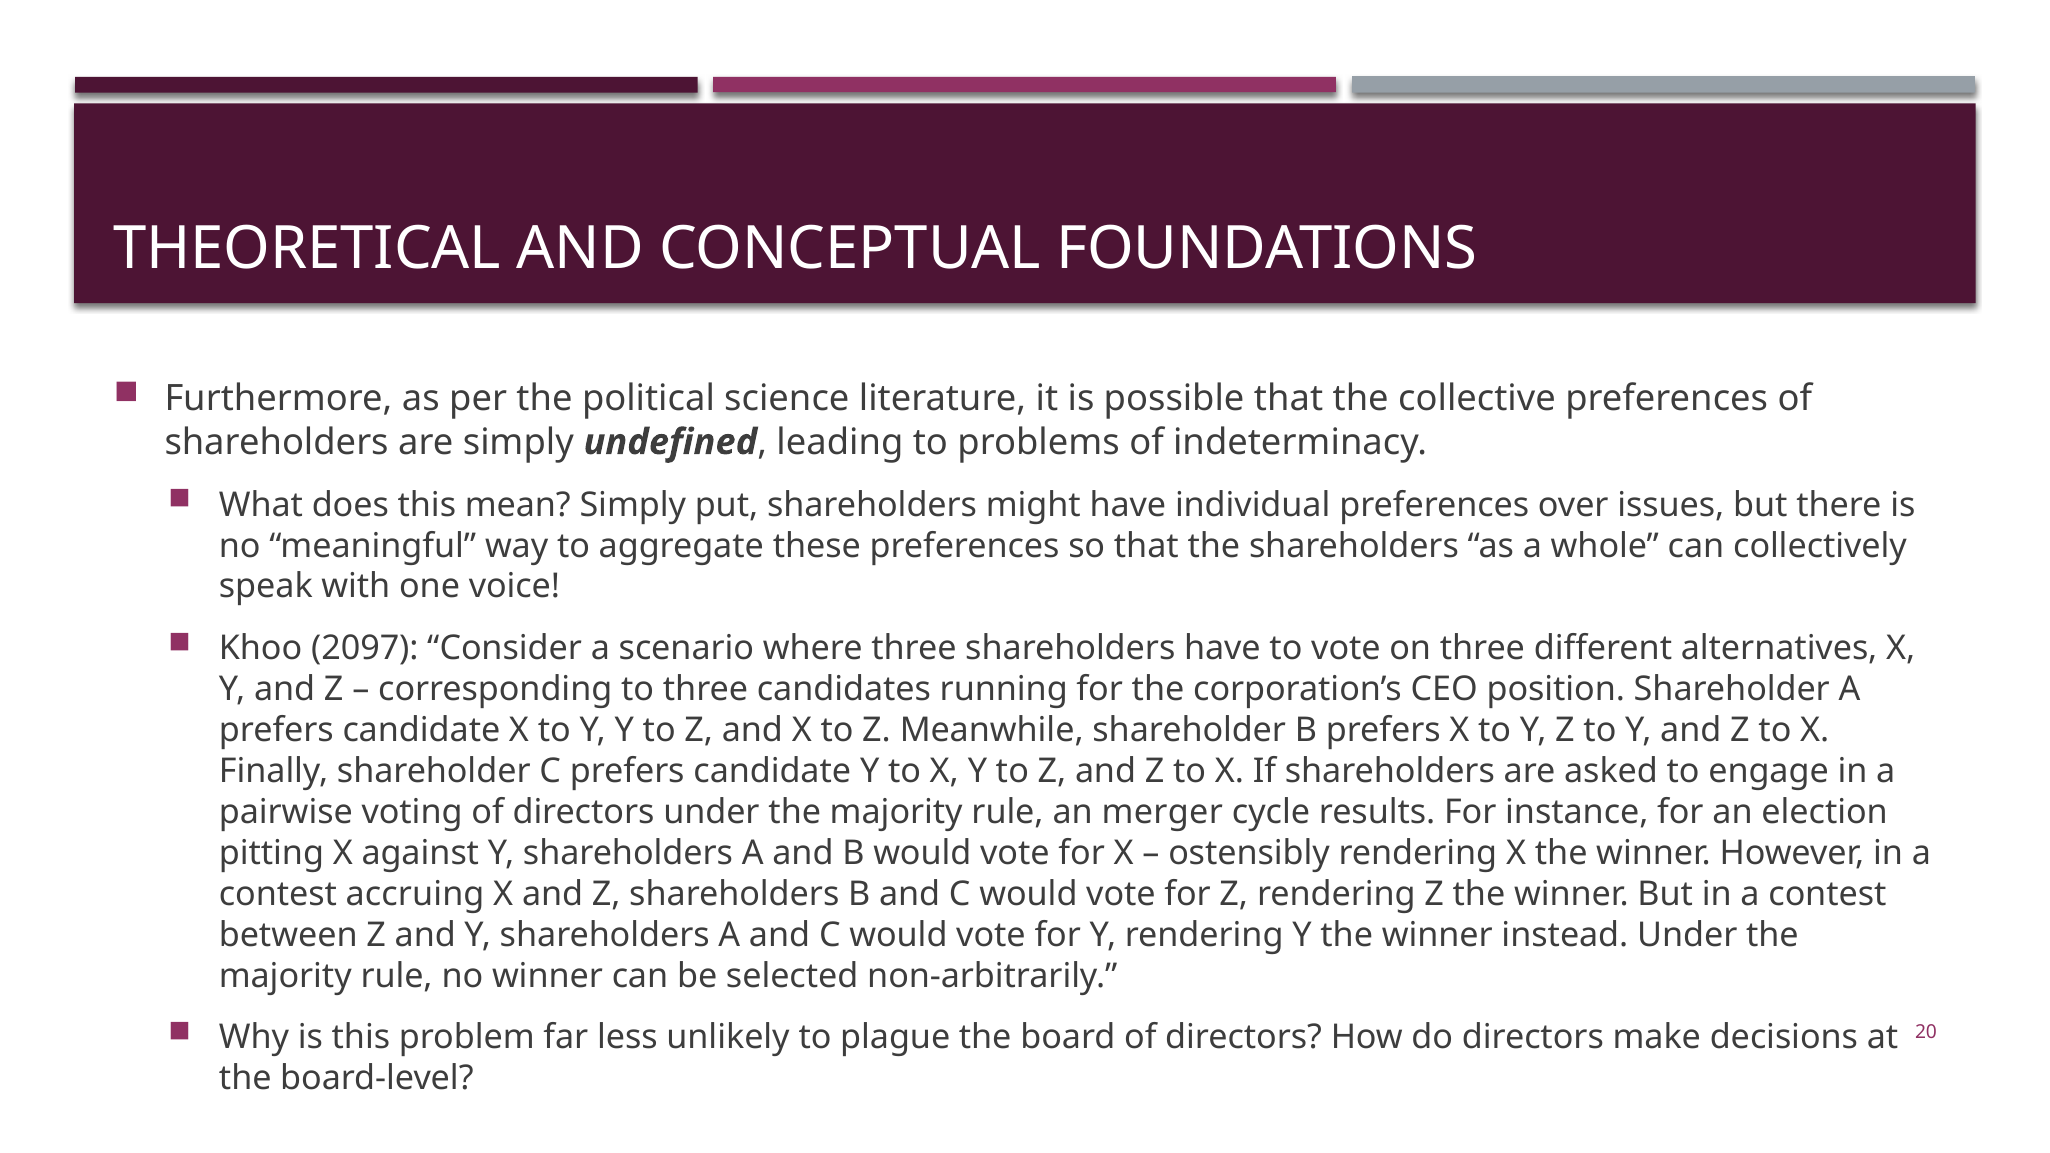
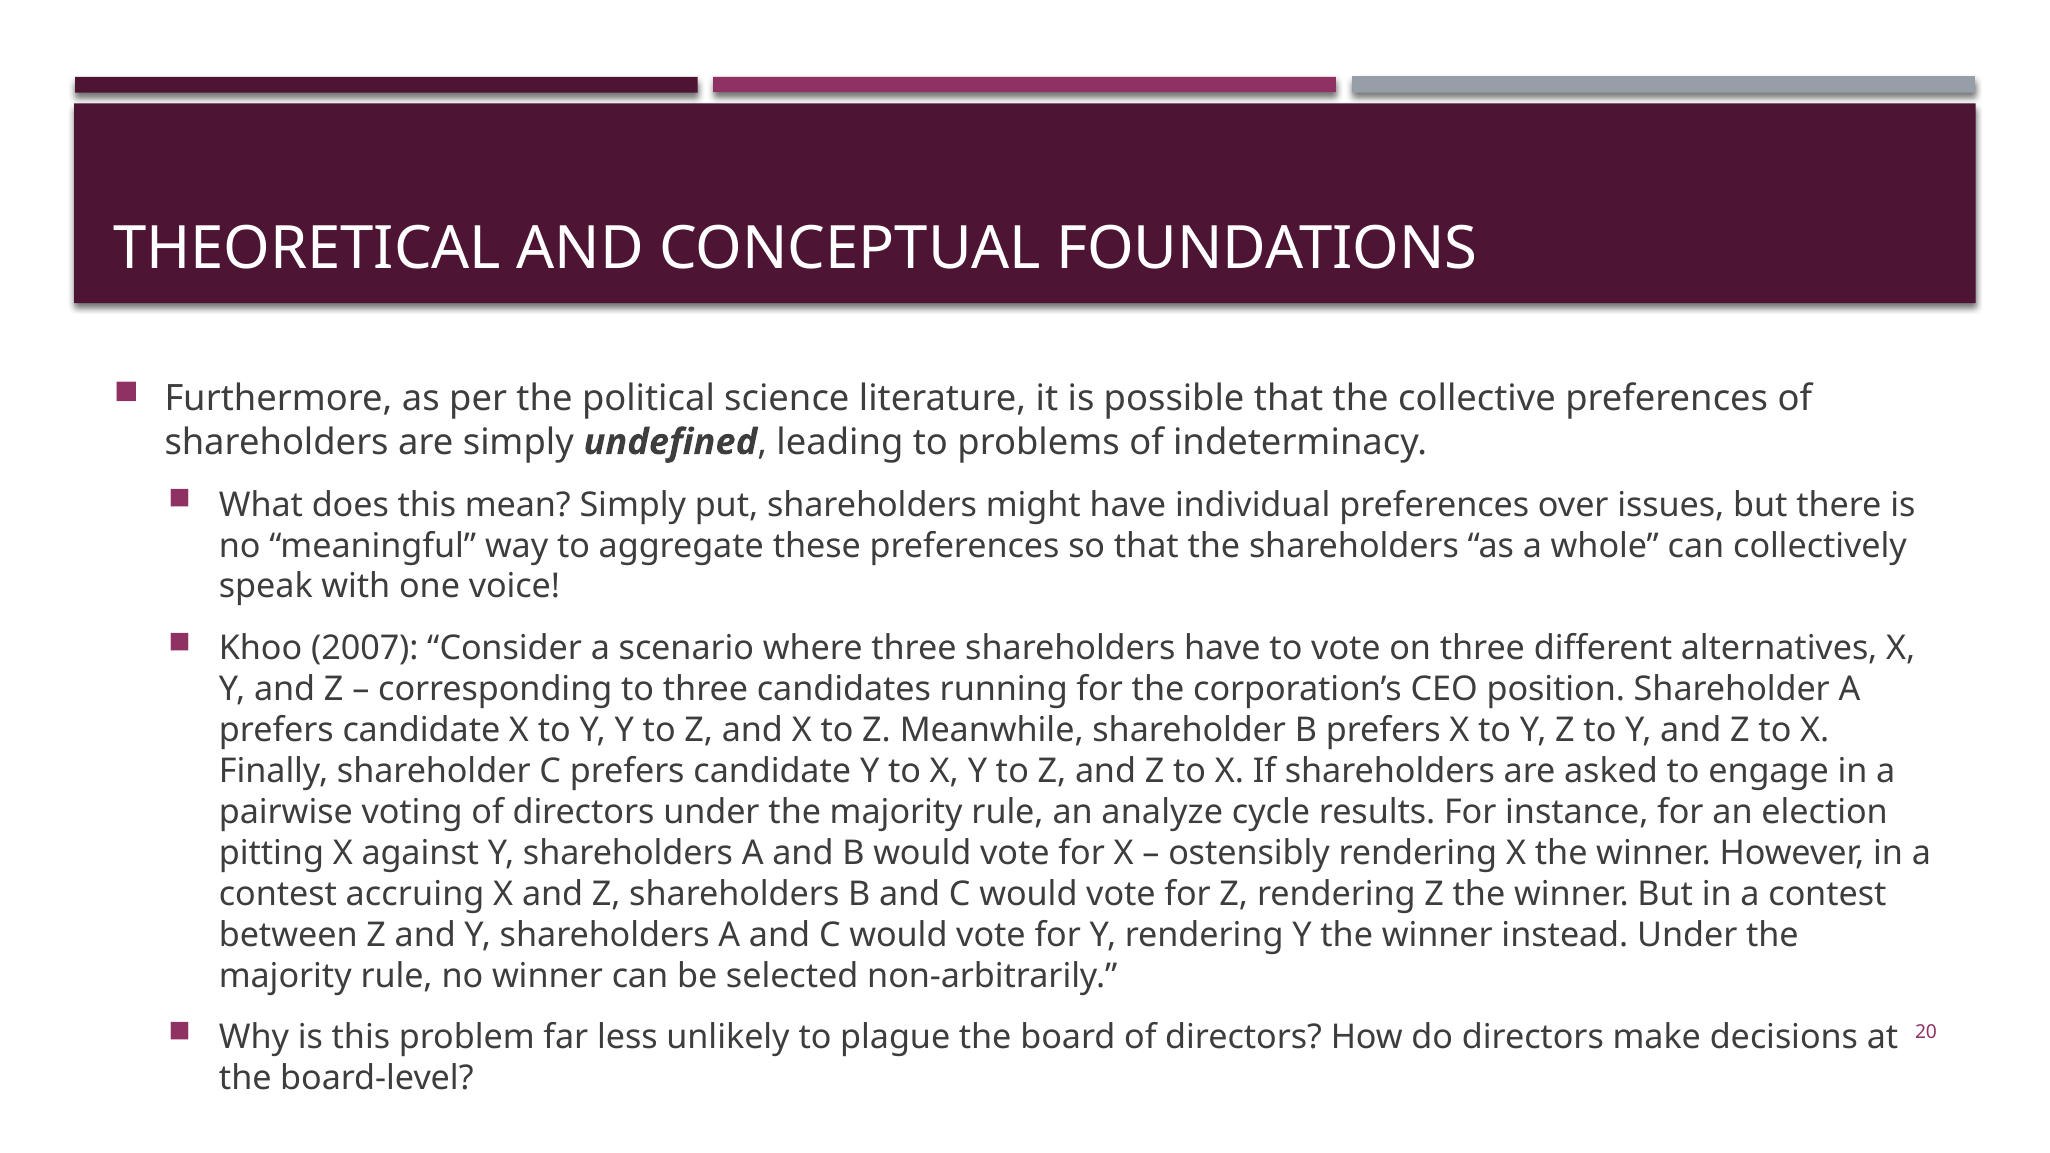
2097: 2097 -> 2007
merger: merger -> analyze
